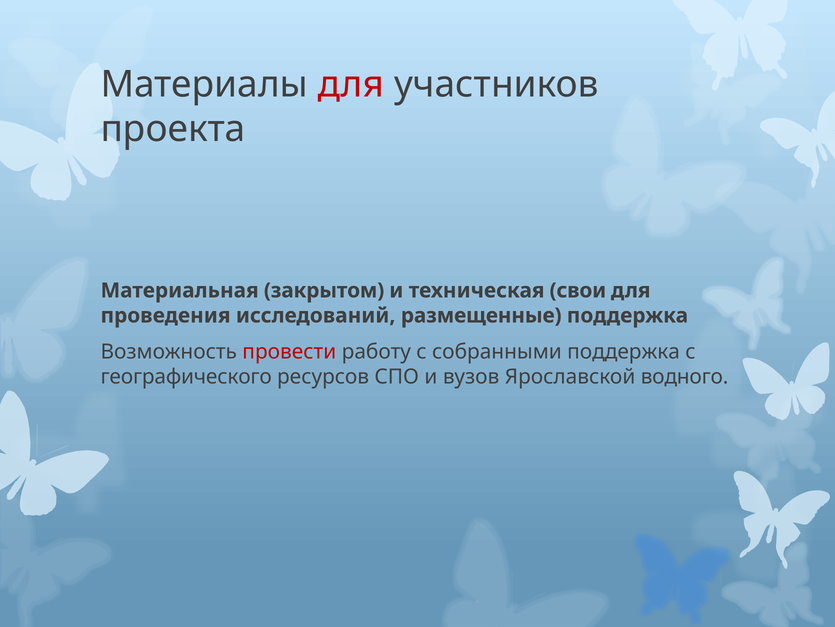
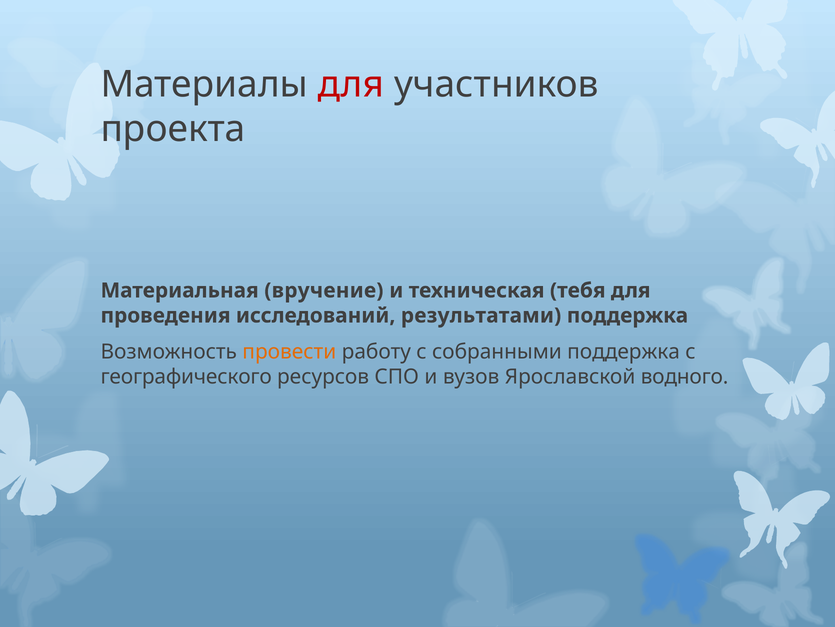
закрытом: закрытом -> вручение
свои: свои -> тебя
размещенные: размещенные -> результатами
провести colour: red -> orange
